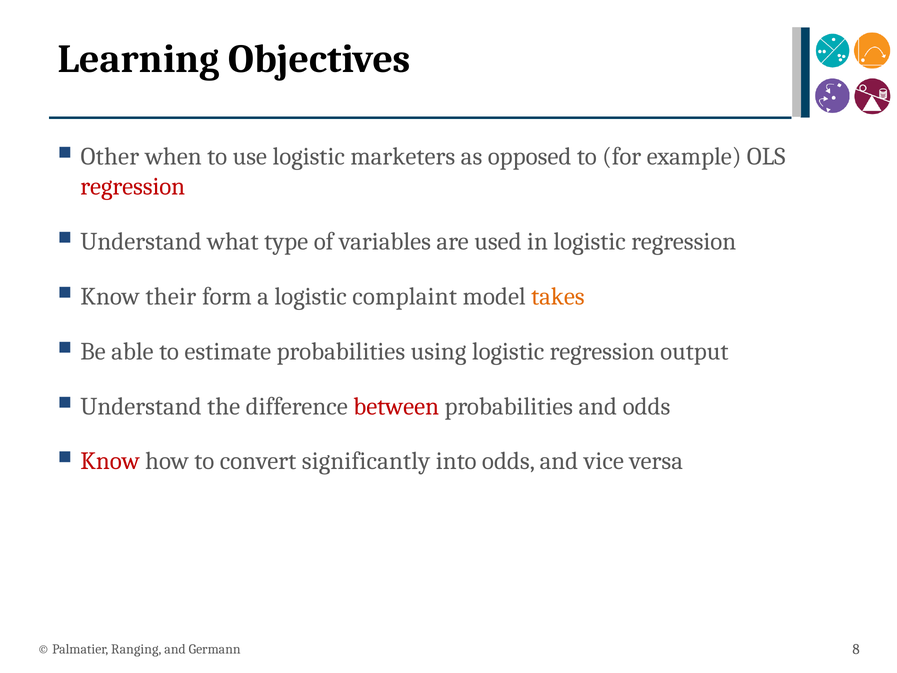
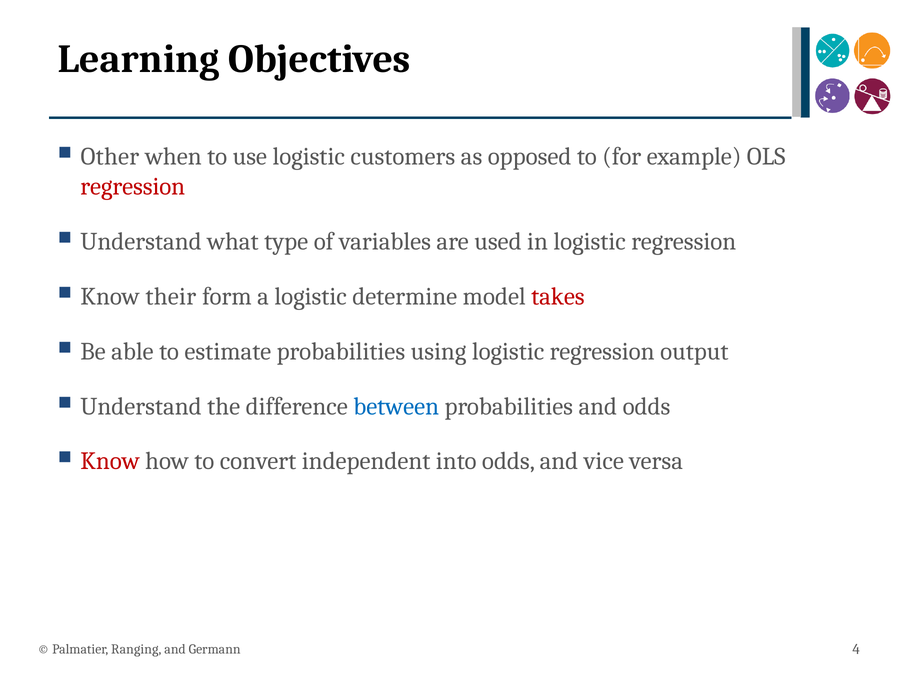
marketers: marketers -> customers
complaint: complaint -> determine
takes colour: orange -> red
between colour: red -> blue
significantly: significantly -> independent
8: 8 -> 4
